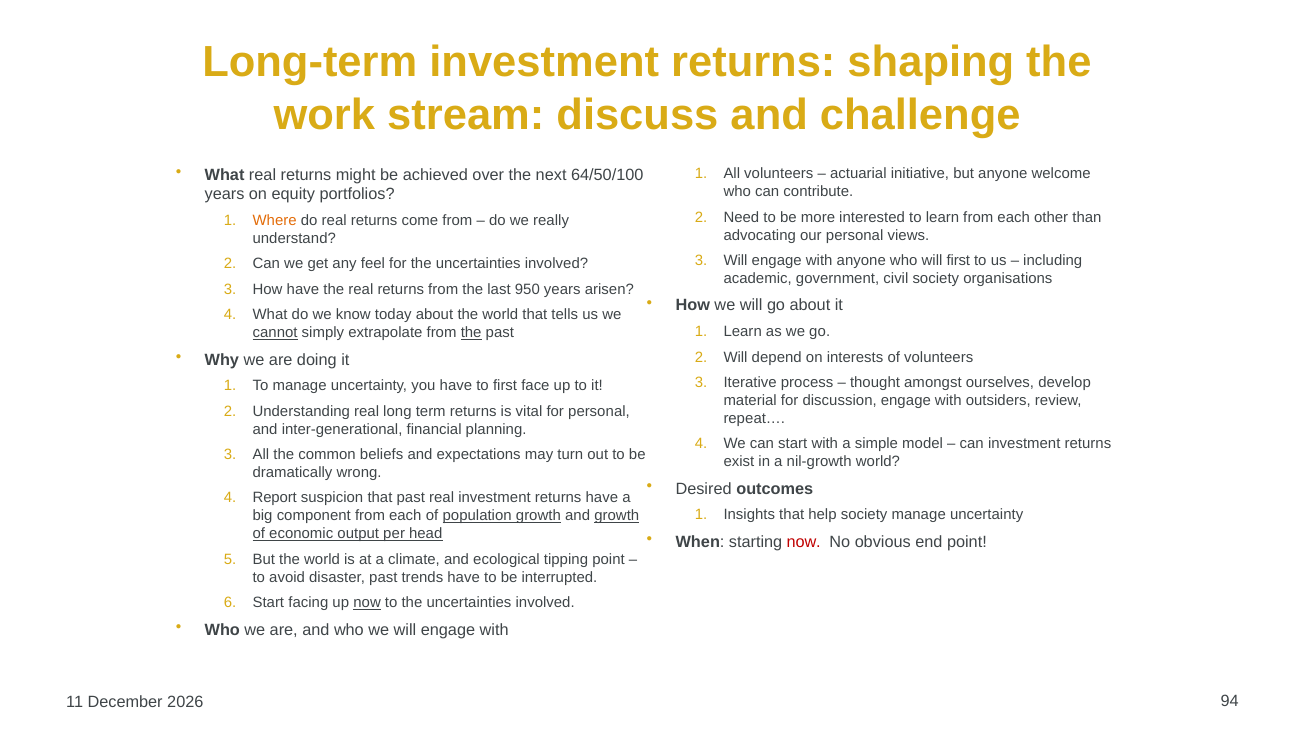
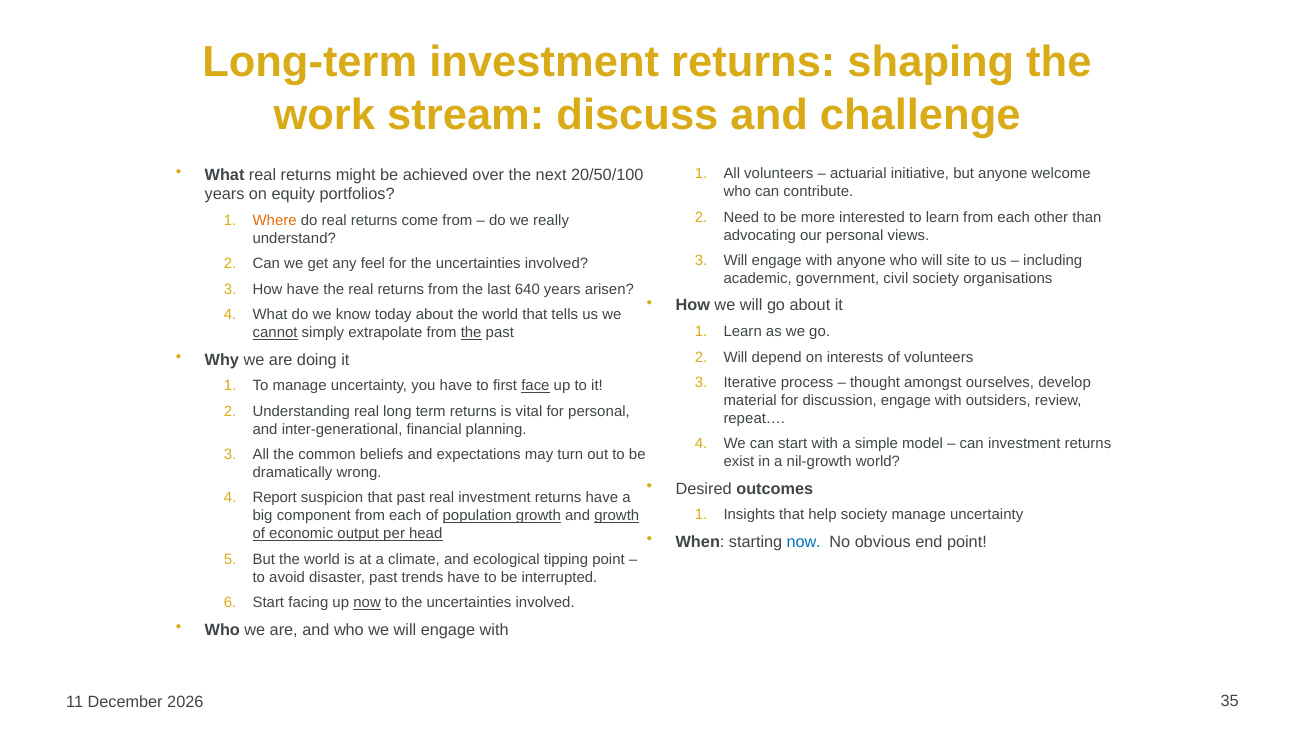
64/50/100: 64/50/100 -> 20/50/100
will first: first -> site
950: 950 -> 640
face underline: none -> present
now at (804, 542) colour: red -> blue
94: 94 -> 35
